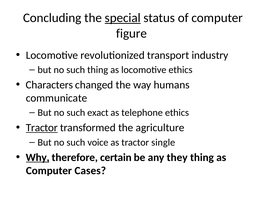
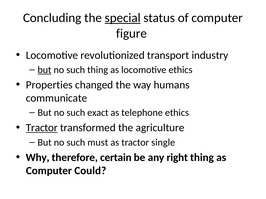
but at (44, 70) underline: none -> present
Characters: Characters -> Properties
voice: voice -> must
Why underline: present -> none
they: they -> right
Cases: Cases -> Could
